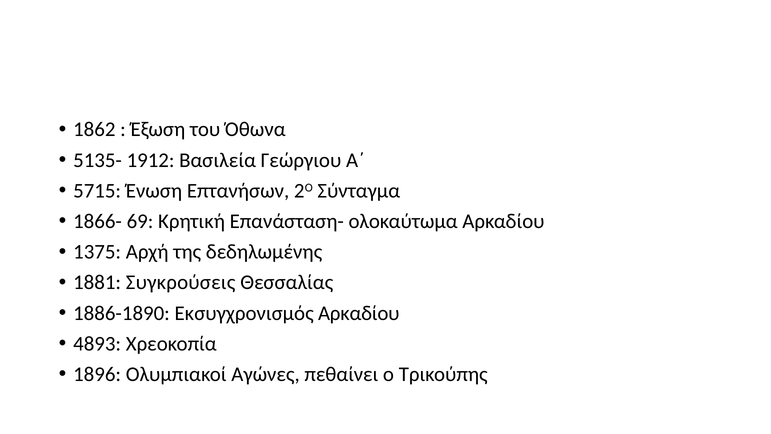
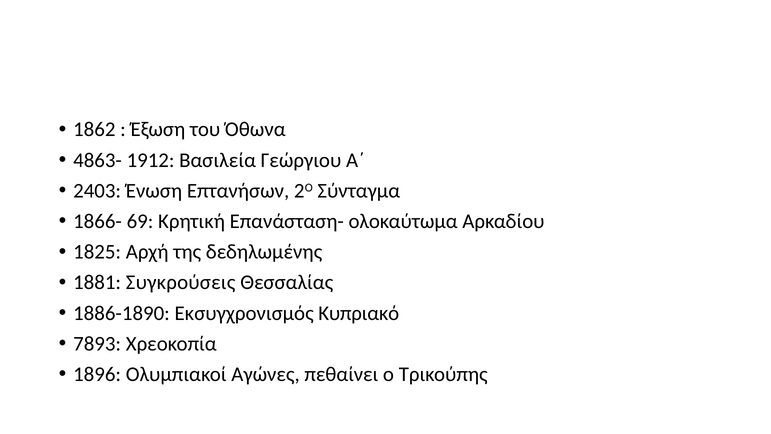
5135-: 5135- -> 4863-
5715: 5715 -> 2403
1375: 1375 -> 1825
Εκσυγχρονισμός Αρκαδίου: Αρκαδίου -> Κυπριακό
4893: 4893 -> 7893
